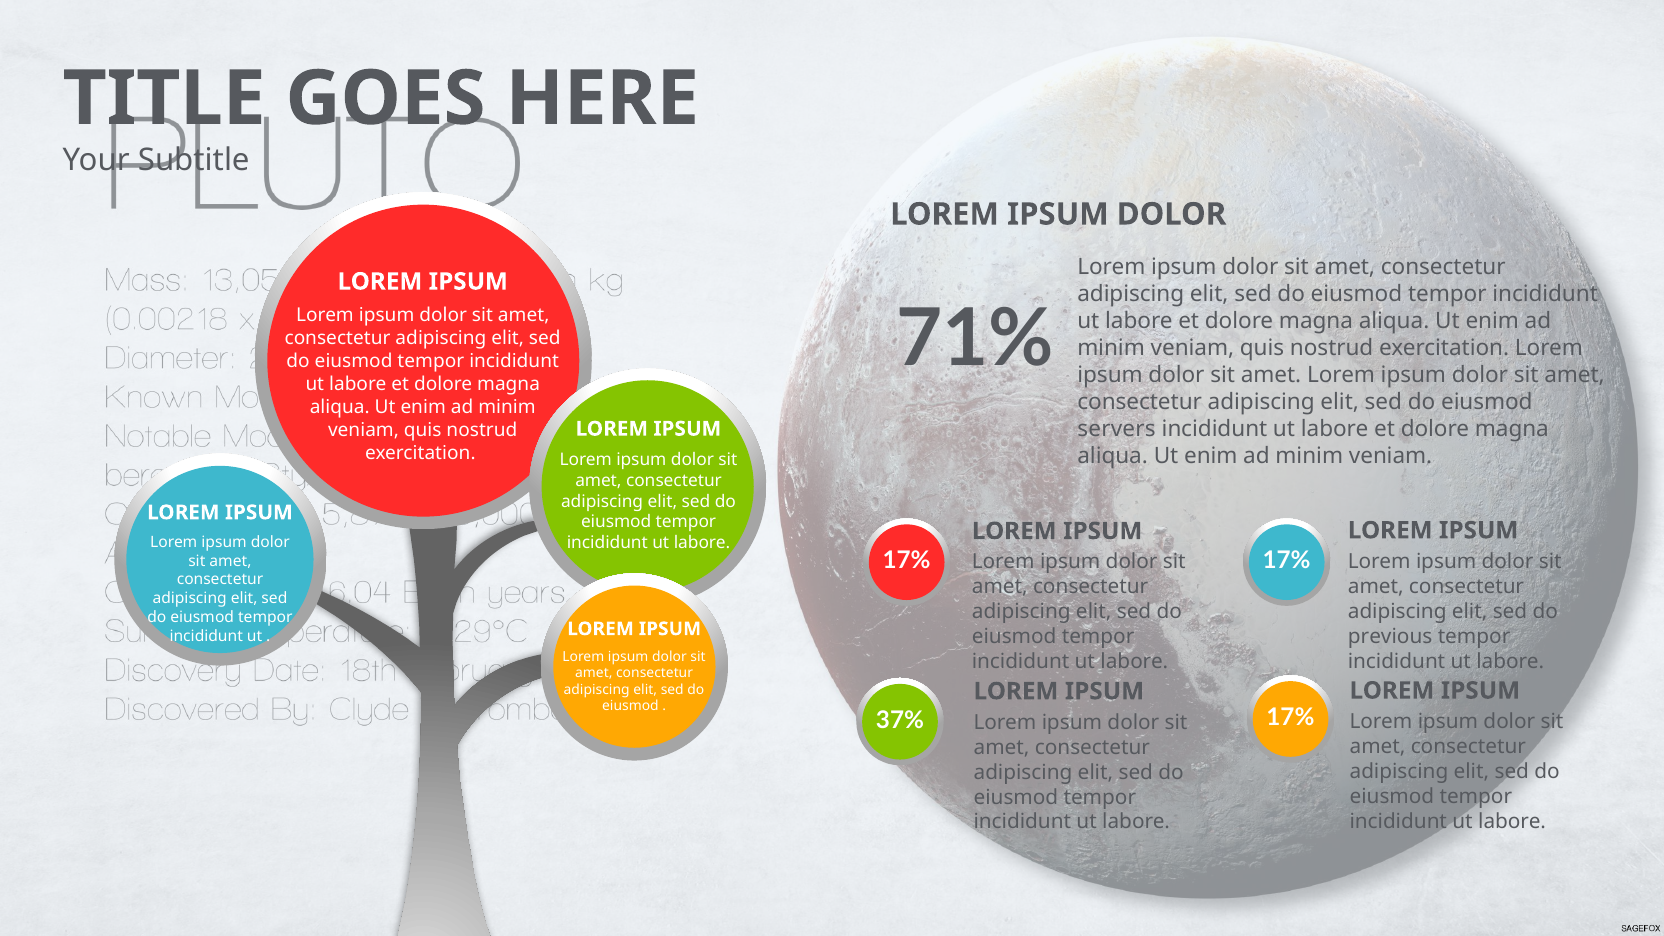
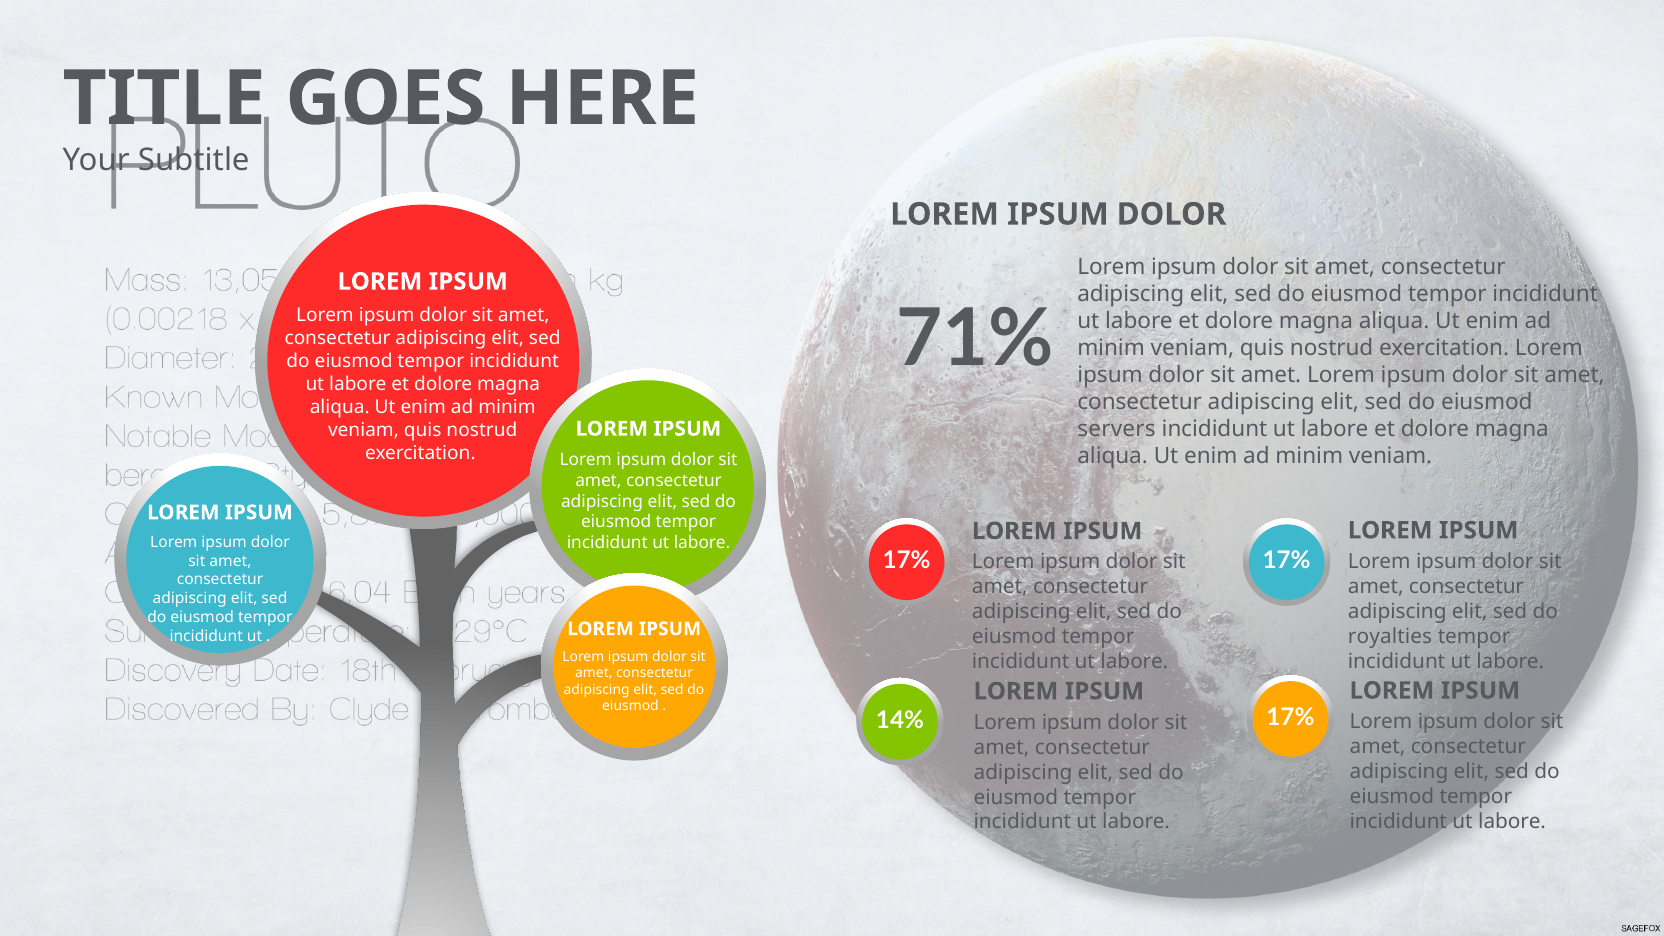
previous: previous -> royalties
37%: 37% -> 14%
